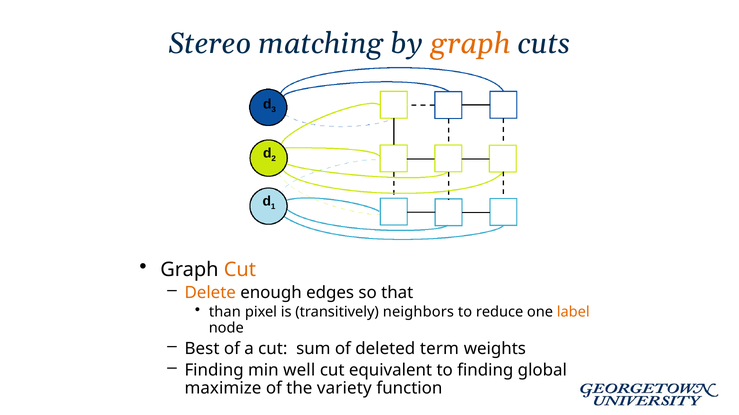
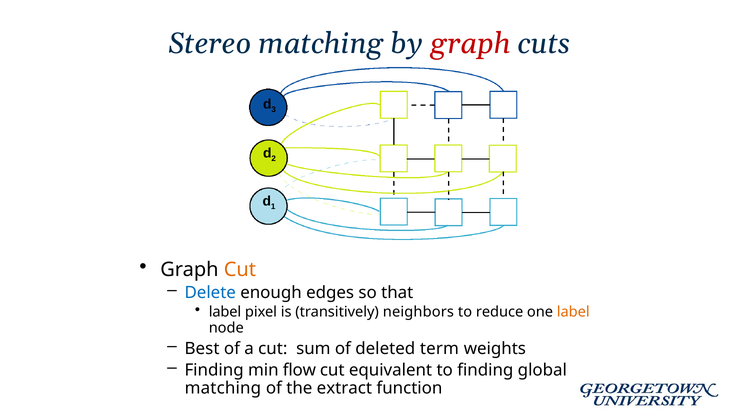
graph at (470, 44) colour: orange -> red
Delete colour: orange -> blue
than at (225, 313): than -> label
well: well -> flow
maximize at (223, 389): maximize -> matching
variety: variety -> extract
